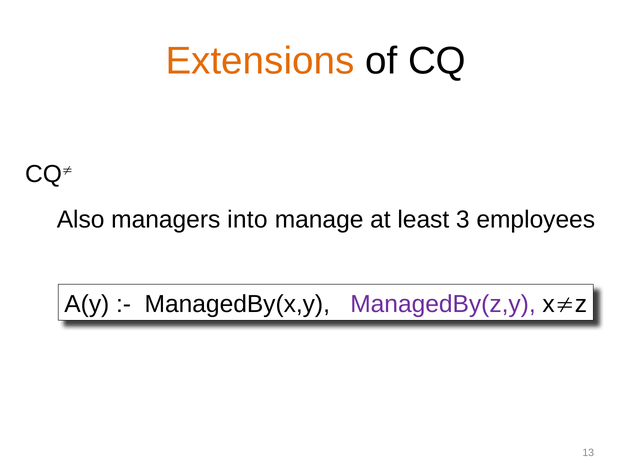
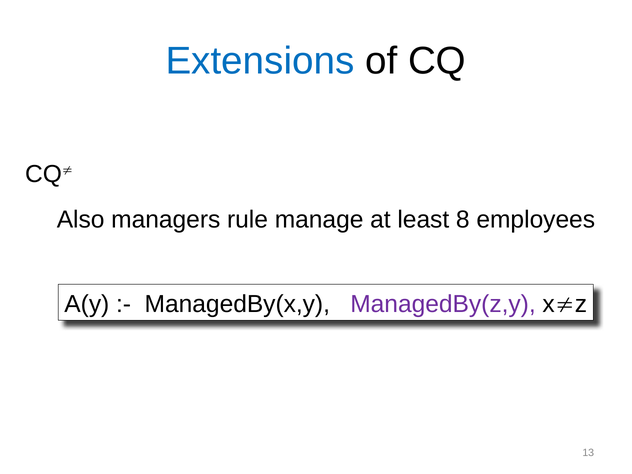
Extensions colour: orange -> blue
into: into -> rule
3: 3 -> 8
